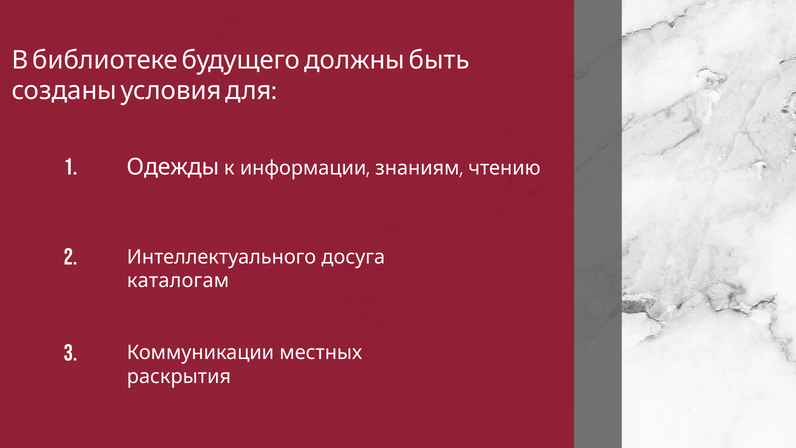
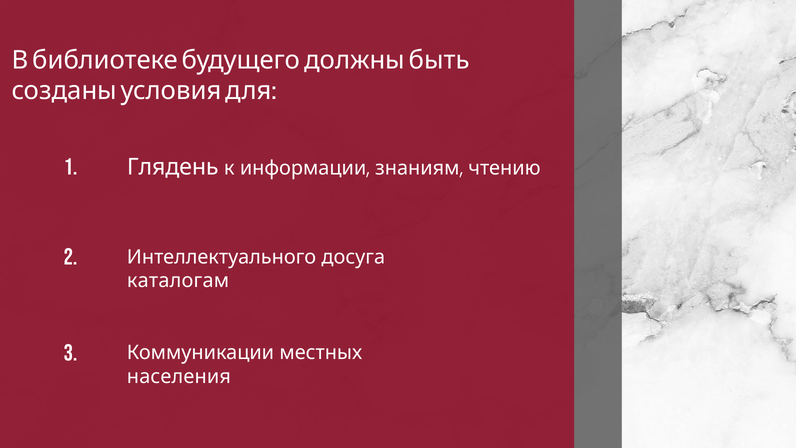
Одежды: Одежды -> Глядень
раскрытия: раскрытия -> населения
